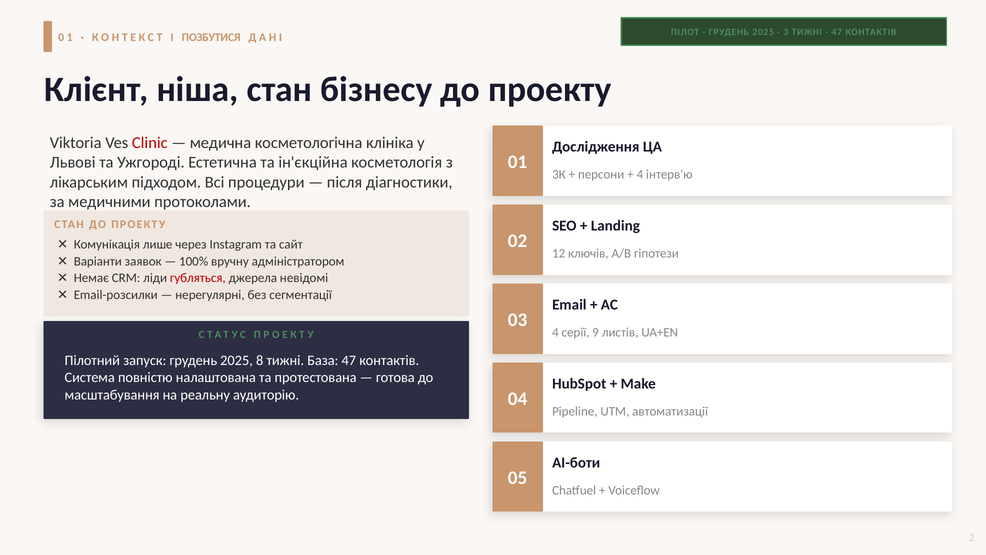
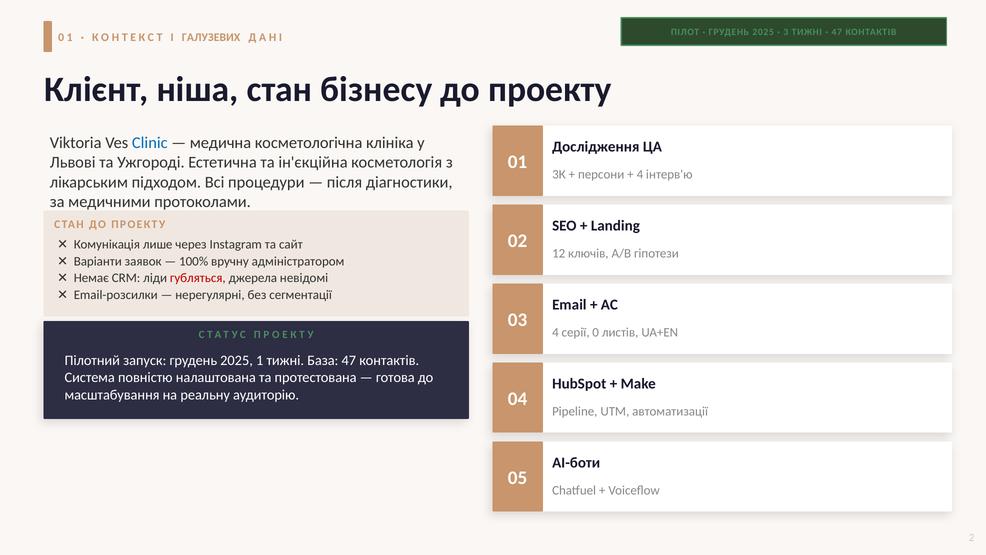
ПОЗБУТИСЯ: ПОЗБУТИСЯ -> ГАЛУЗЕВИХ
Clinic colour: red -> blue
9: 9 -> 0
8: 8 -> 1
